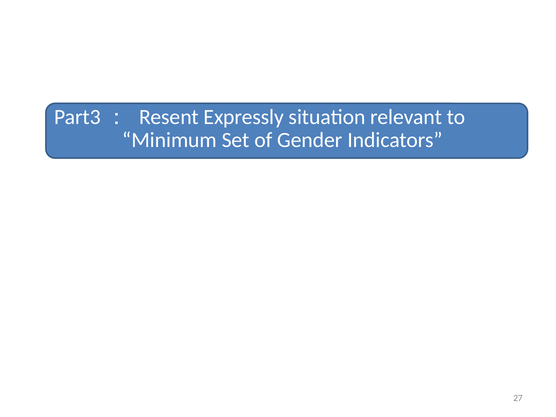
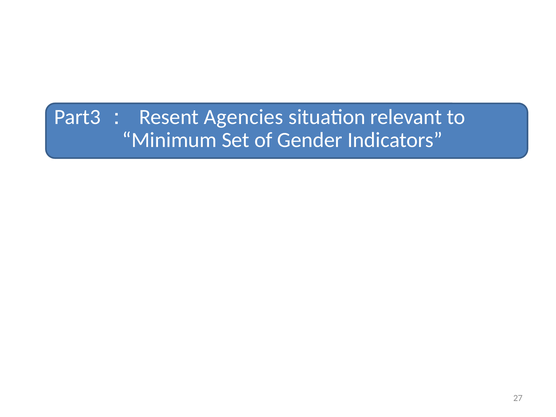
Expressly: Expressly -> Agencies
